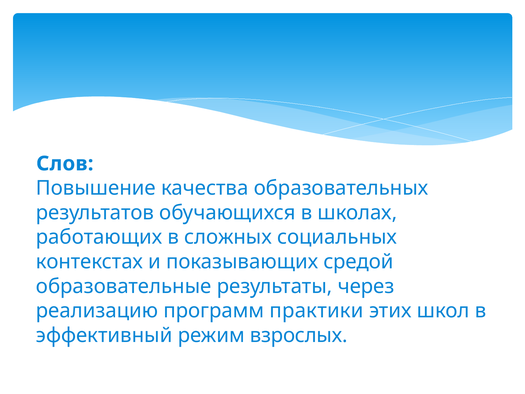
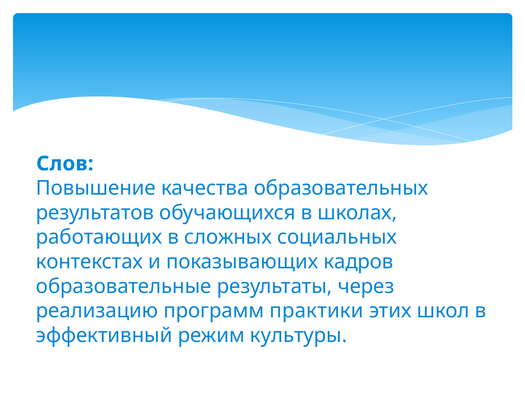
средой: средой -> кадров
взрослых: взрослых -> культуры
